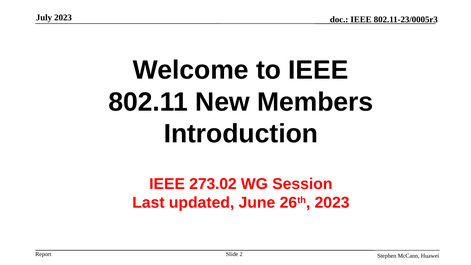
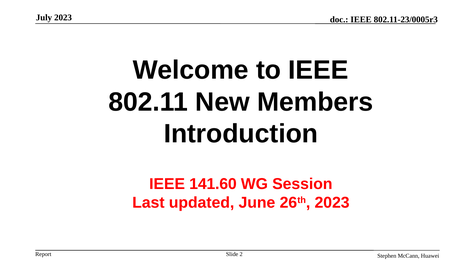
273.02: 273.02 -> 141.60
